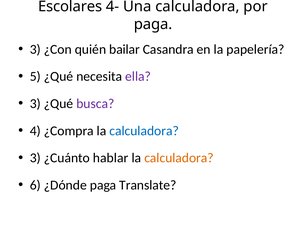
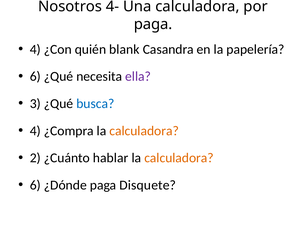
Escolares: Escolares -> Nosotros
3 at (35, 49): 3 -> 4
bailar: bailar -> blank
5 at (35, 77): 5 -> 6
busca colour: purple -> blue
calculadora at (144, 131) colour: blue -> orange
3 at (35, 158): 3 -> 2
Translate: Translate -> Disquete
